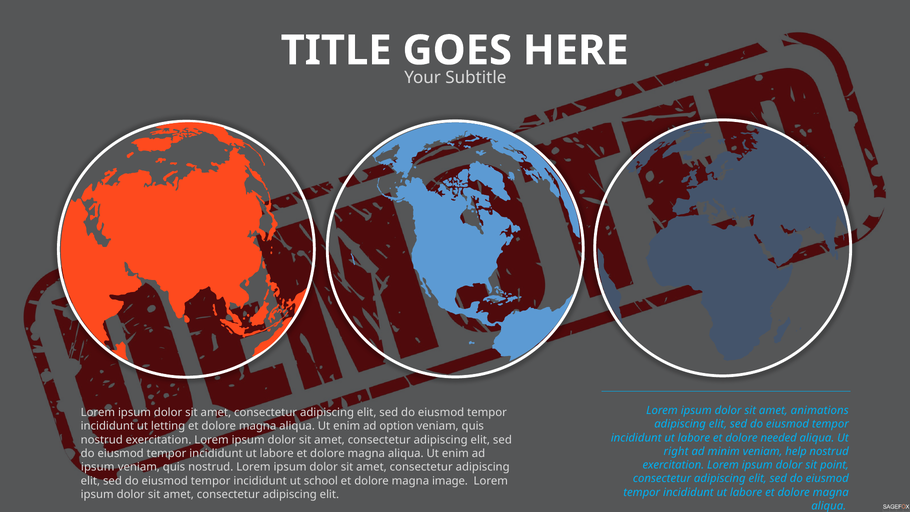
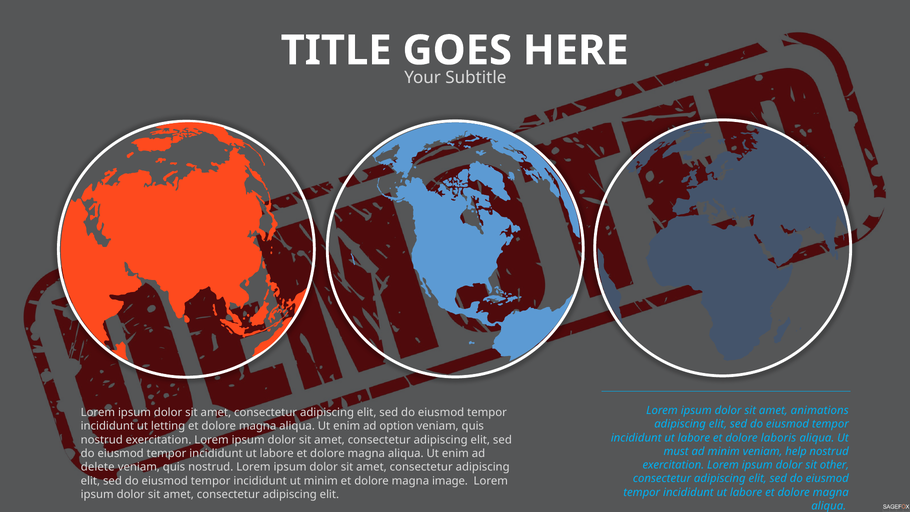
needed: needed -> laboris
right: right -> must
point: point -> other
ipsum at (98, 467): ipsum -> delete
ut school: school -> minim
